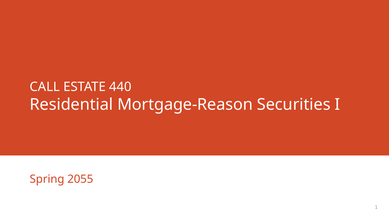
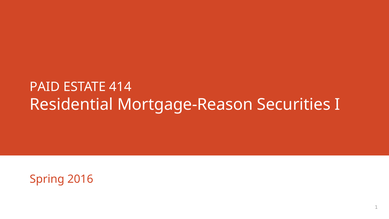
CALL: CALL -> PAID
440: 440 -> 414
2055: 2055 -> 2016
